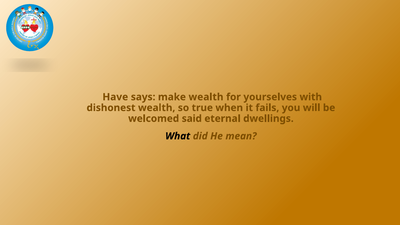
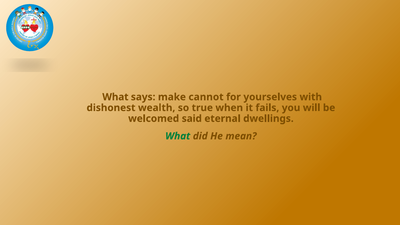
Have at (115, 97): Have -> What
make wealth: wealth -> cannot
What at (178, 136) colour: black -> green
